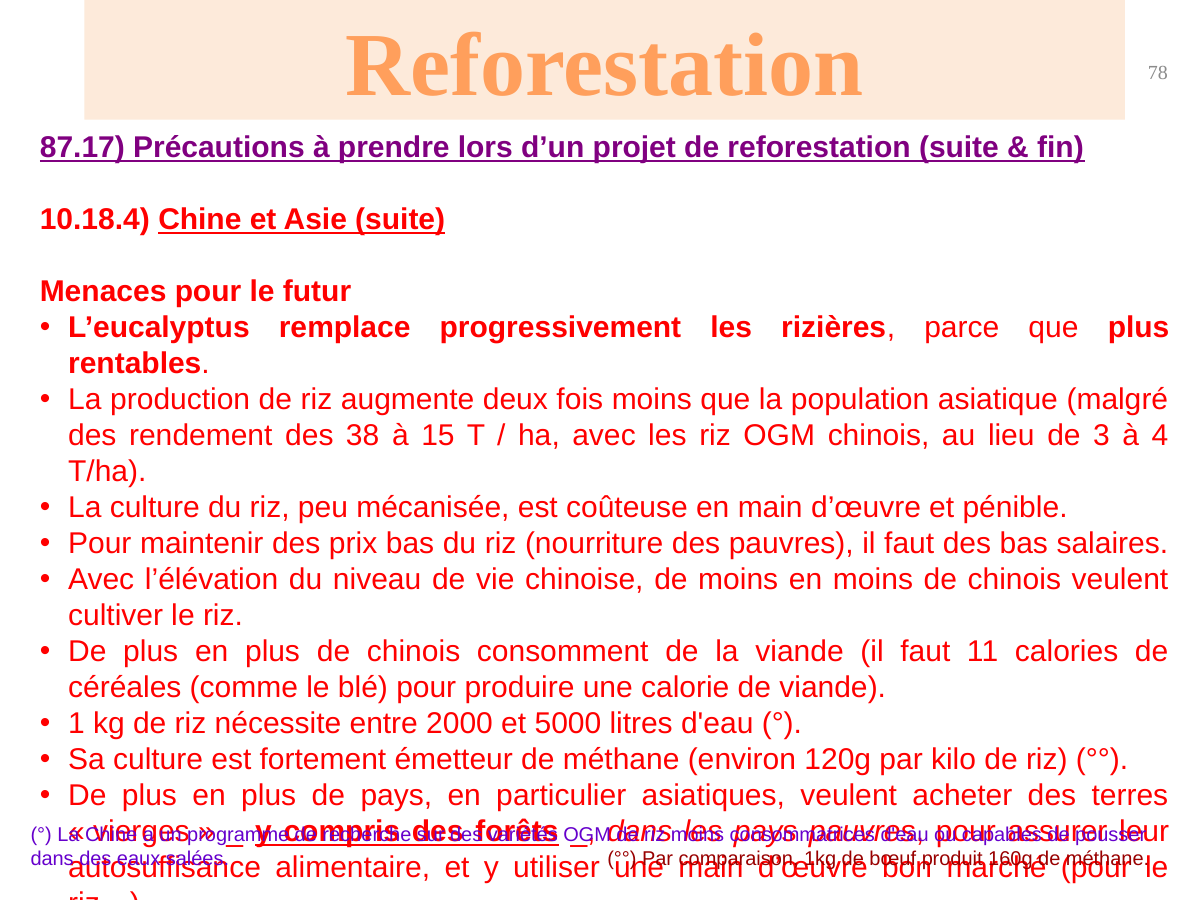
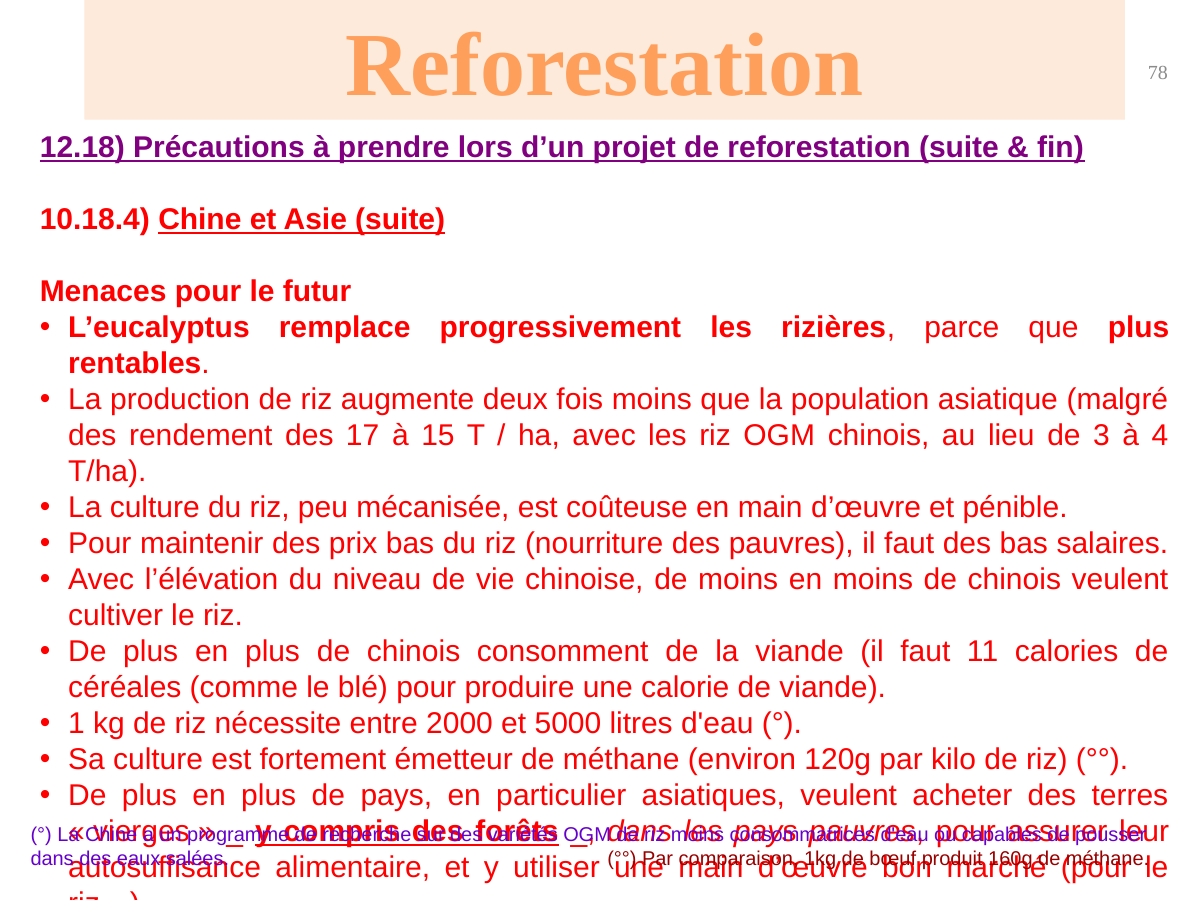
87.17: 87.17 -> 12.18
38: 38 -> 17
